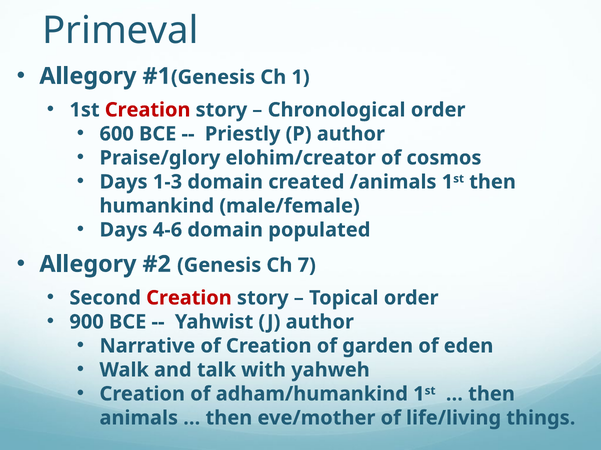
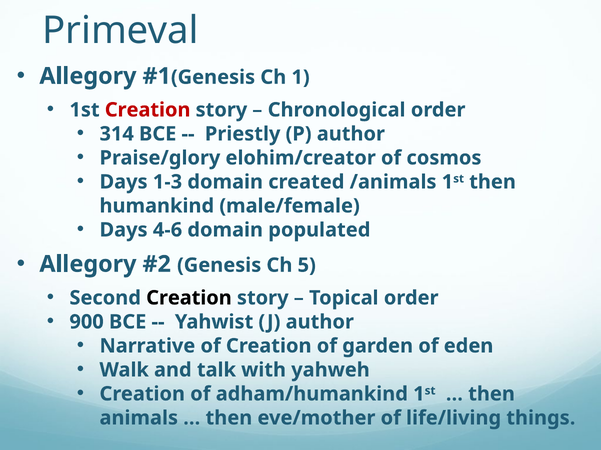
600: 600 -> 314
7: 7 -> 5
Creation at (189, 298) colour: red -> black
